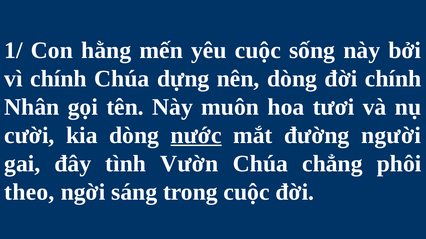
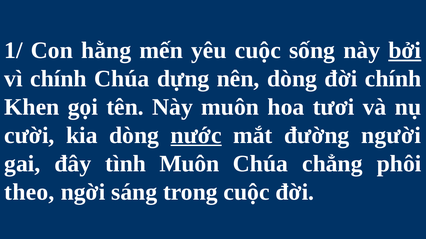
bởi underline: none -> present
Nhân: Nhân -> Khen
tình Vườn: Vườn -> Muôn
